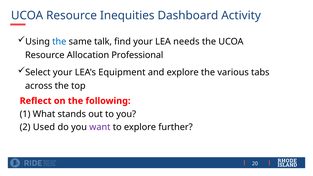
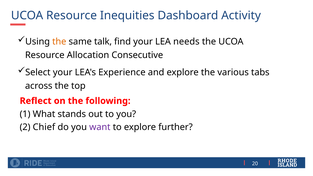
the at (59, 42) colour: blue -> orange
Professional: Professional -> Consecutive
Equipment: Equipment -> Experience
Used: Used -> Chief
